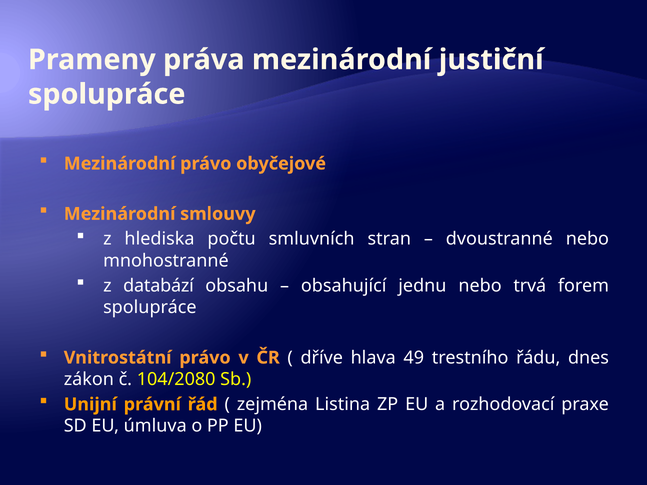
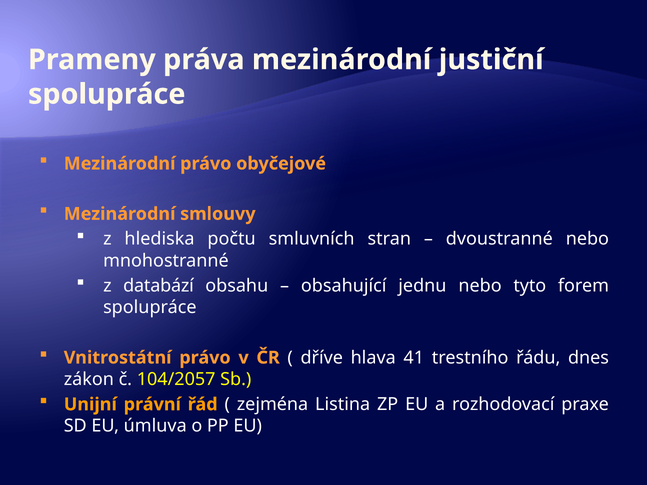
trvá: trvá -> tyto
49: 49 -> 41
104/2080: 104/2080 -> 104/2057
